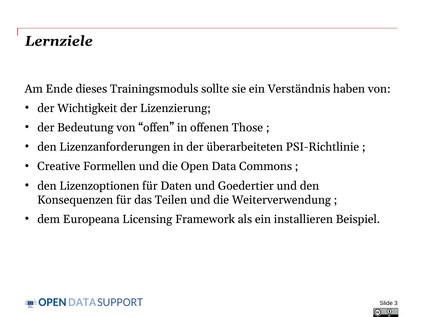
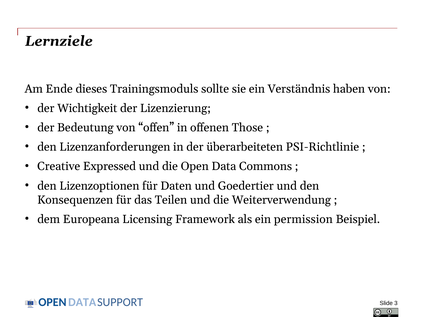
Formellen: Formellen -> Expressed
installieren: installieren -> permission
